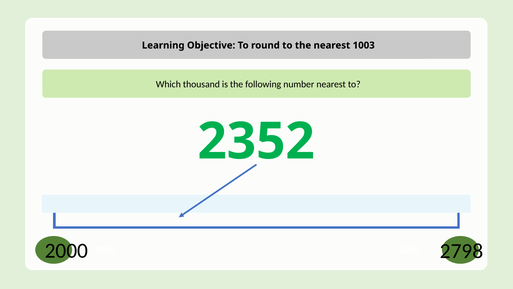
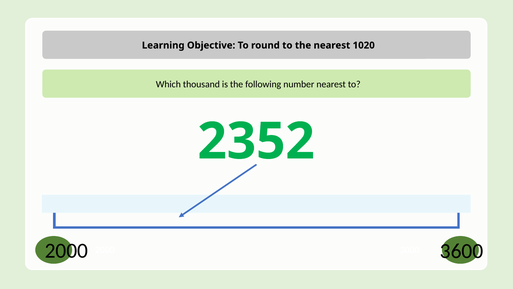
1003: 1003 -> 1020
2798: 2798 -> 3600
